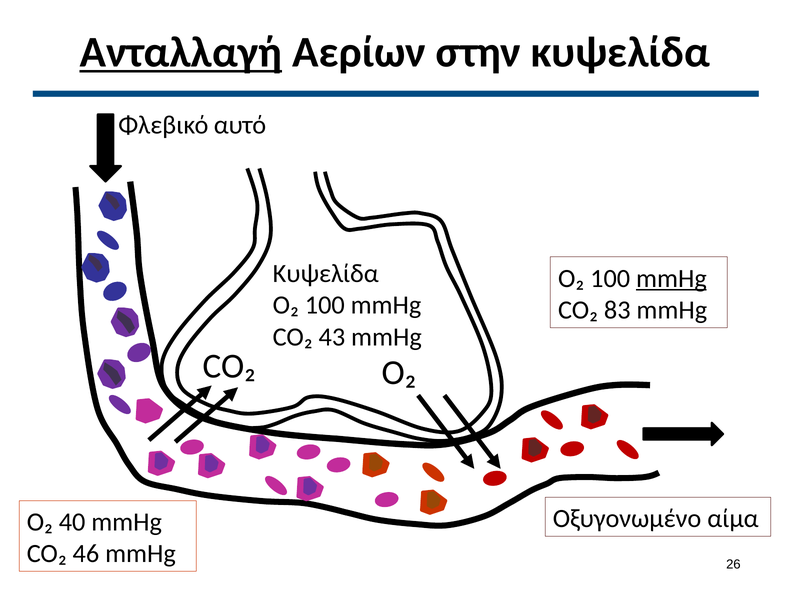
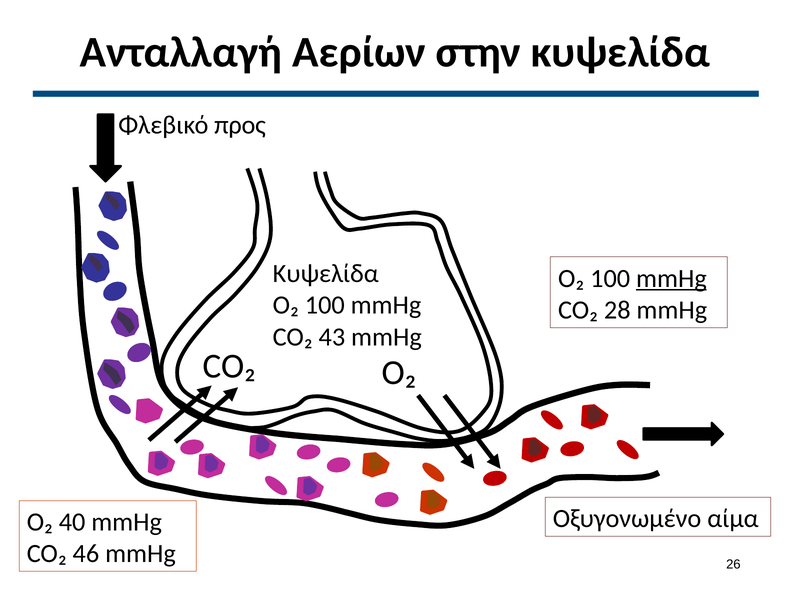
Ανταλλαγή underline: present -> none
αυτό: αυτό -> προς
83: 83 -> 28
